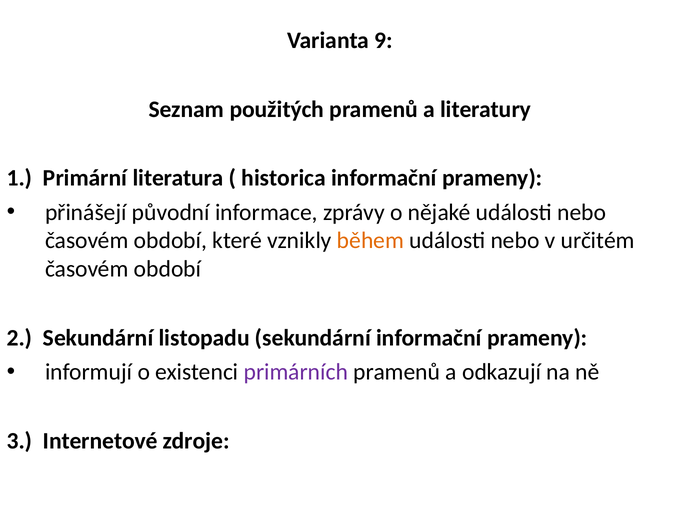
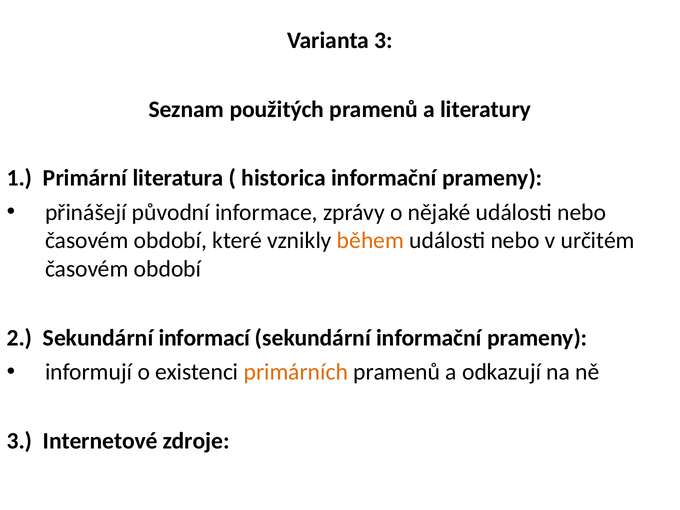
Varianta 9: 9 -> 3
listopadu: listopadu -> informací
primárních colour: purple -> orange
